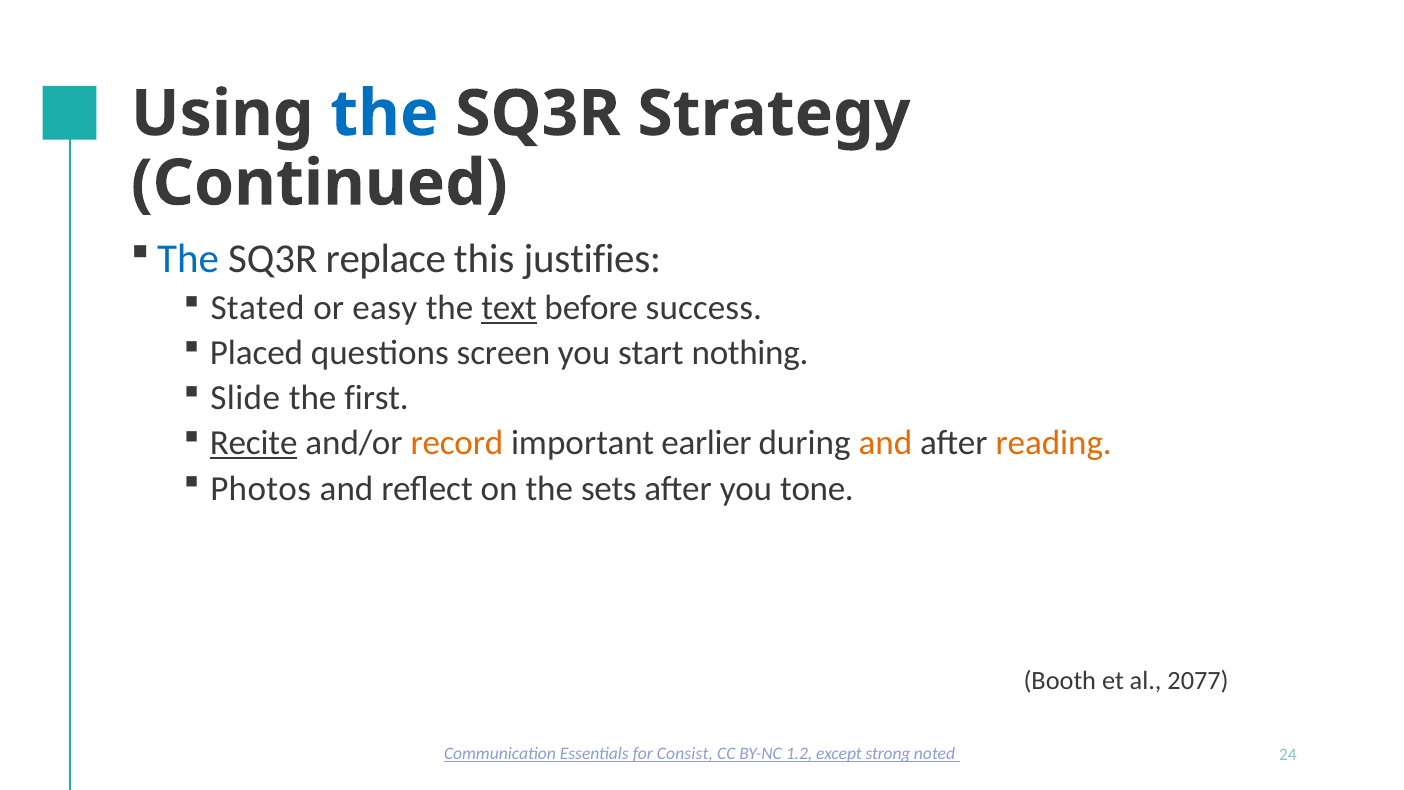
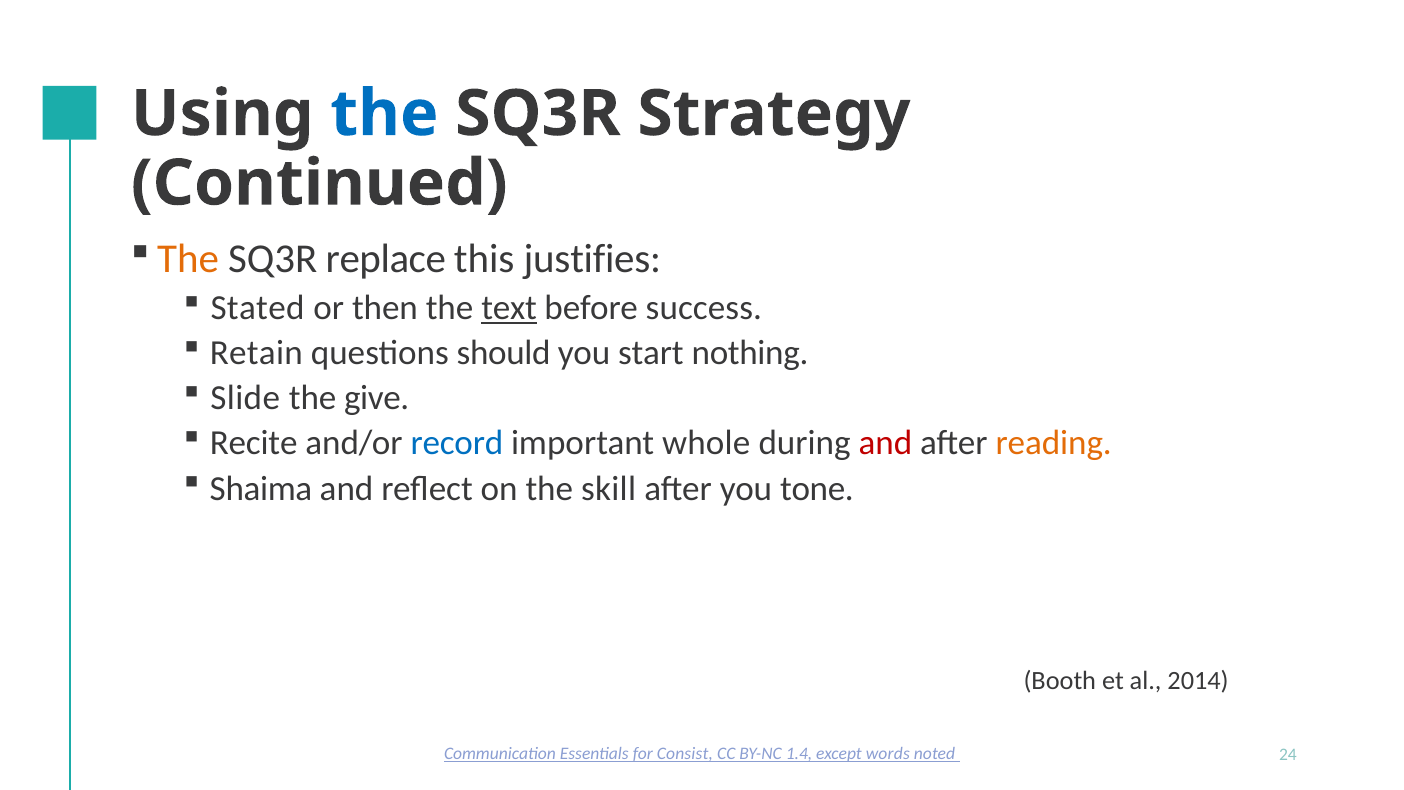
The at (188, 259) colour: blue -> orange
easy: easy -> then
Placed: Placed -> Retain
screen: screen -> should
first: first -> give
Recite underline: present -> none
record colour: orange -> blue
earlier: earlier -> whole
and at (885, 443) colour: orange -> red
Photos: Photos -> Shaima
sets: sets -> skill
2077: 2077 -> 2014
1.2: 1.2 -> 1.4
strong: strong -> words
